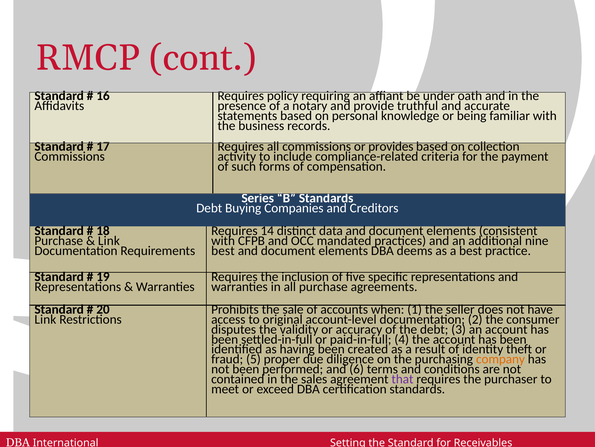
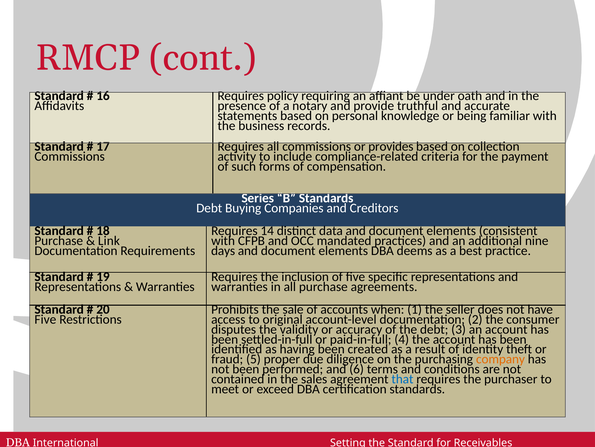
best at (223, 250): best -> days
Link at (45, 319): Link -> Five
that colour: purple -> blue
